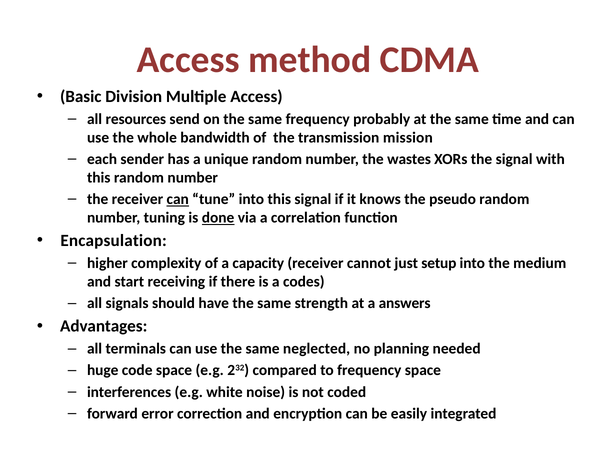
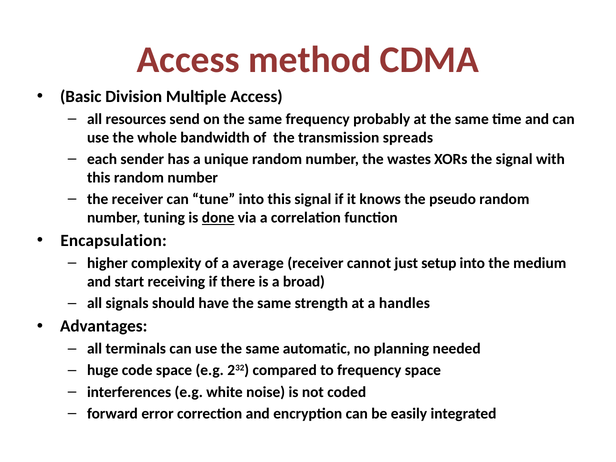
mission: mission -> spreads
can at (178, 199) underline: present -> none
capacity: capacity -> average
codes: codes -> broad
answers: answers -> handles
neglected: neglected -> automatic
